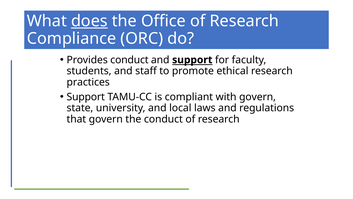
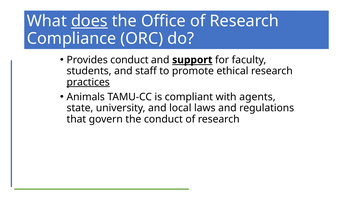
practices underline: none -> present
Support at (86, 97): Support -> Animals
with govern: govern -> agents
